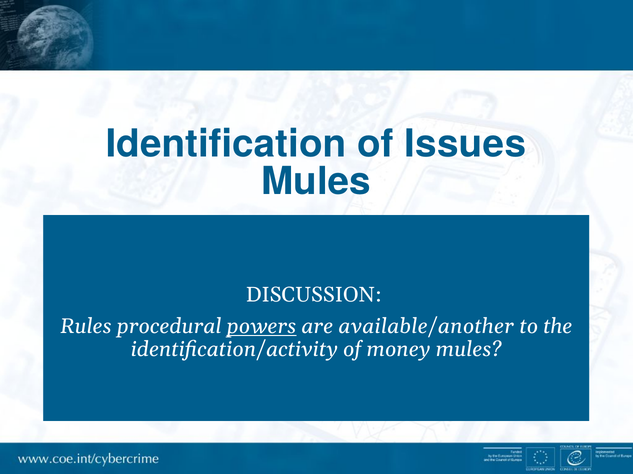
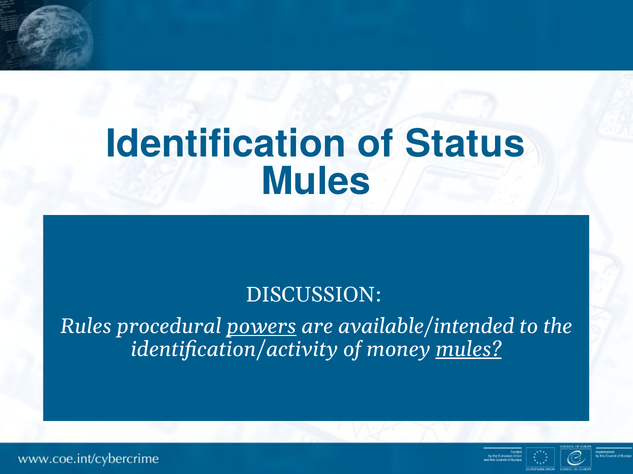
Issues: Issues -> Status
available/another: available/another -> available/intended
mules at (469, 350) underline: none -> present
